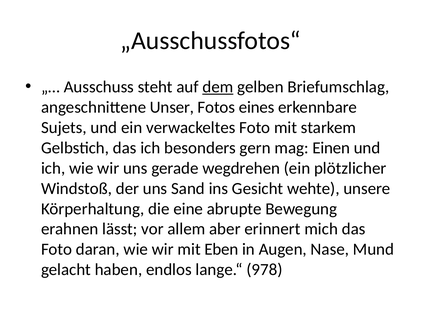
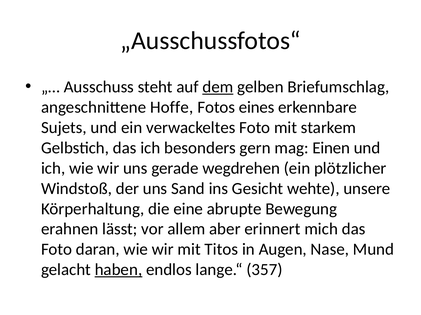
Unser: Unser -> Hoffe
Eben: Eben -> Titos
haben underline: none -> present
978: 978 -> 357
